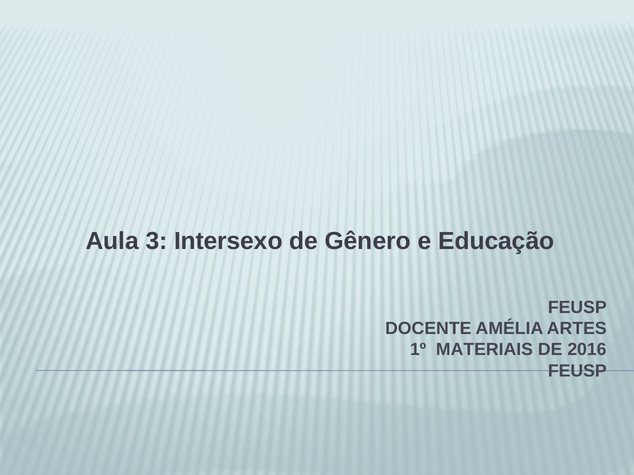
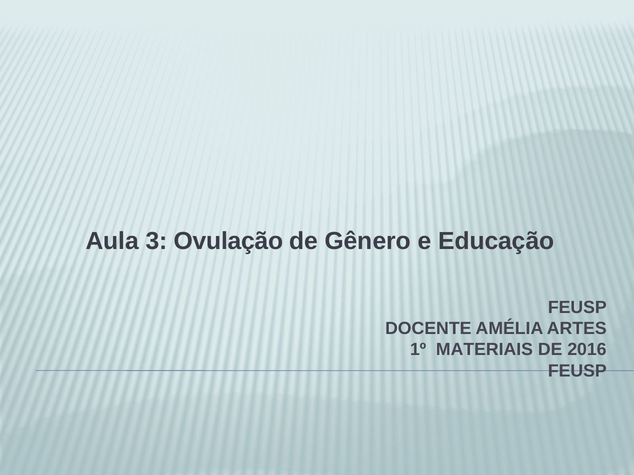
Intersexo: Intersexo -> Ovulação
